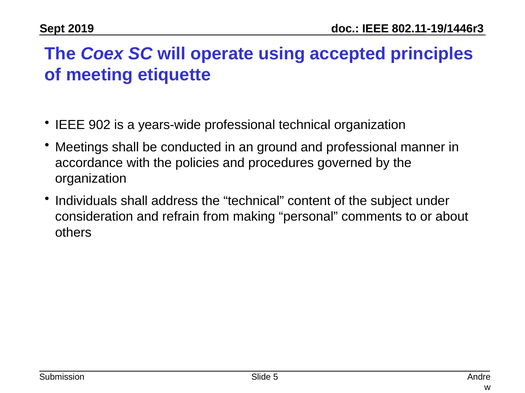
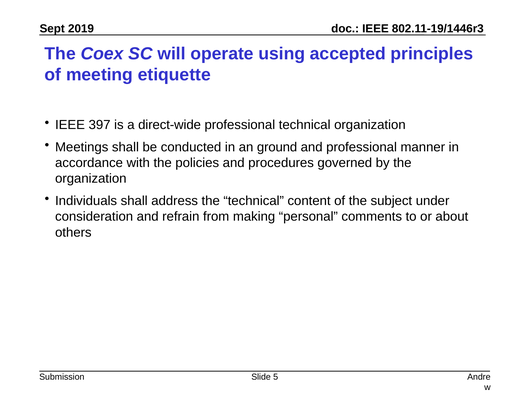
902: 902 -> 397
years-wide: years-wide -> direct-wide
